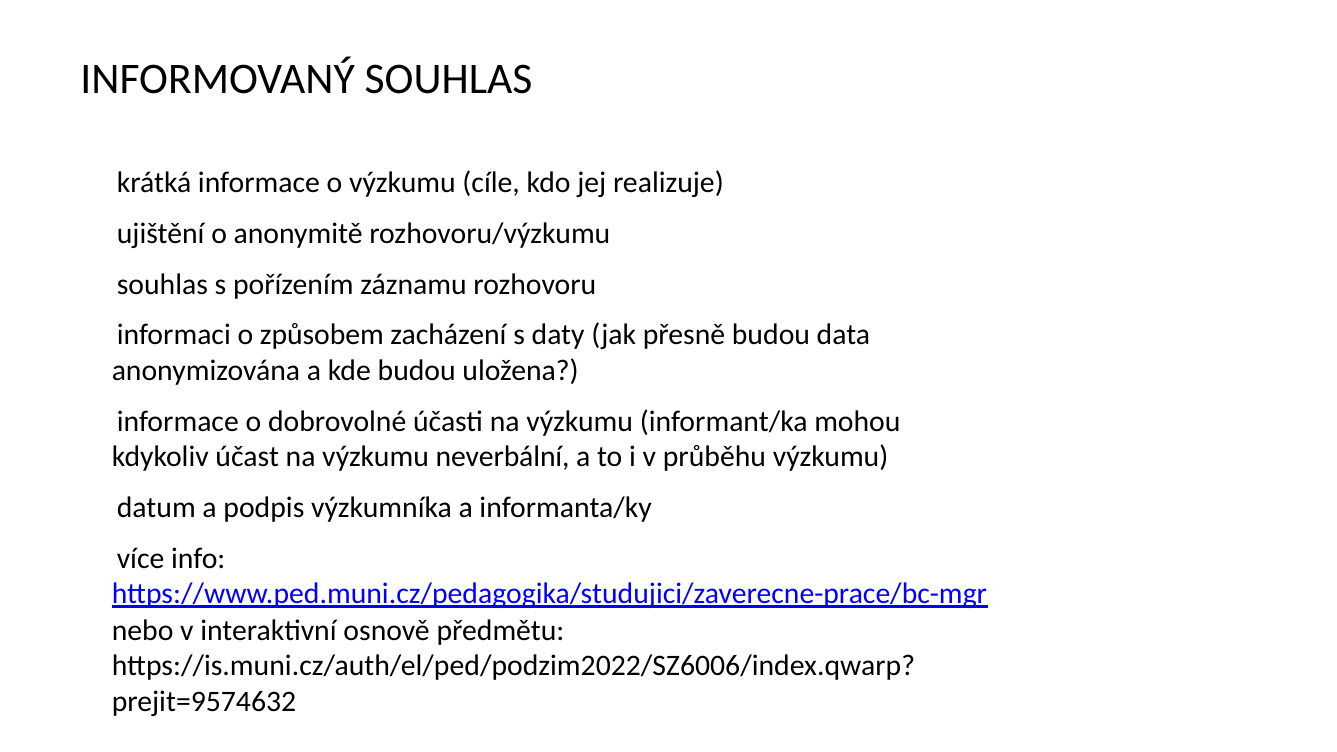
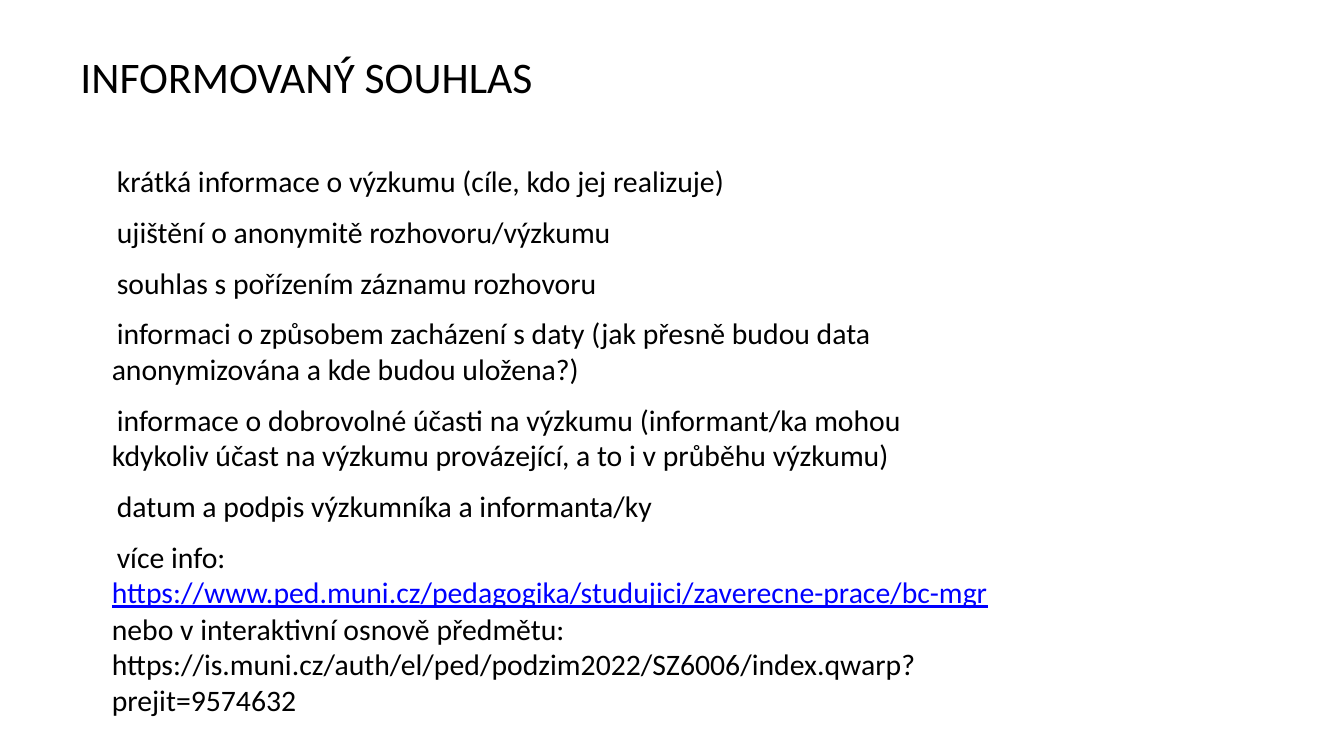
neverbální: neverbální -> provázející
